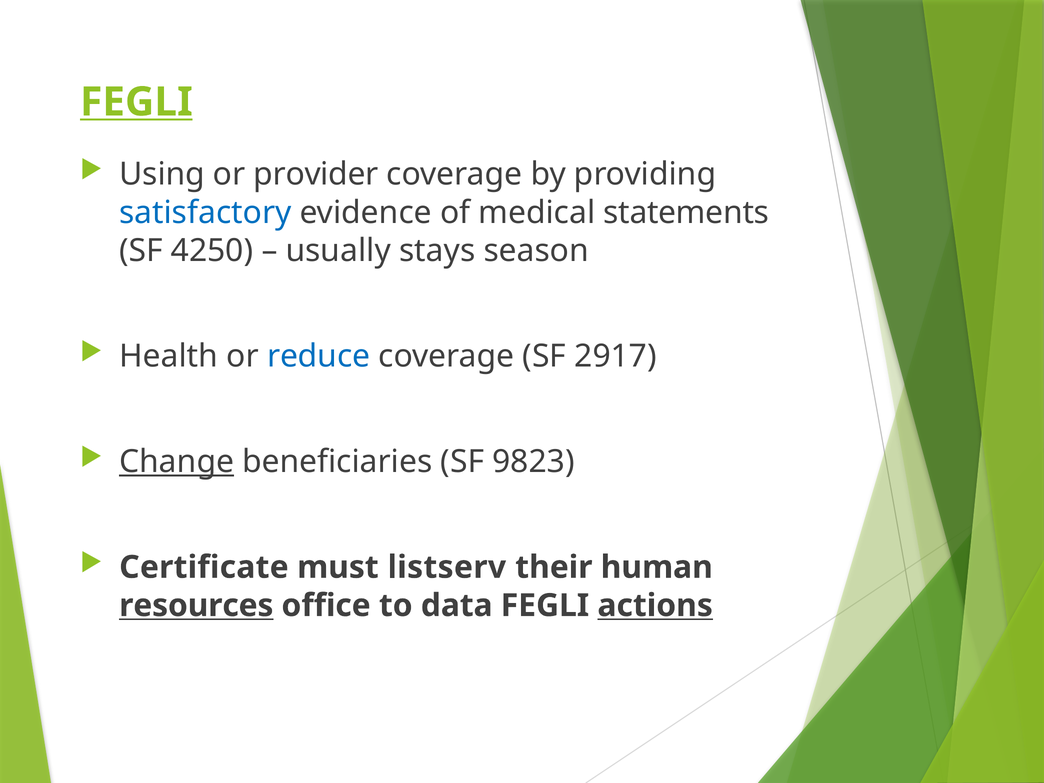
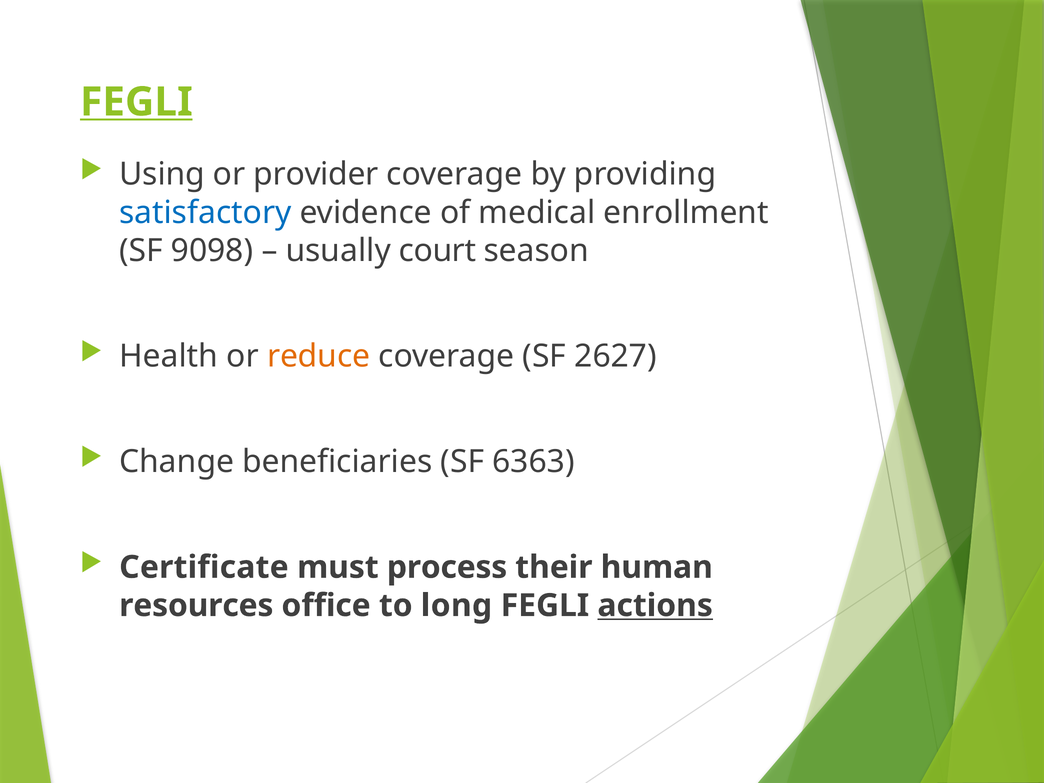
statements: statements -> enrollment
4250: 4250 -> 9098
stays: stays -> court
reduce colour: blue -> orange
2917: 2917 -> 2627
Change underline: present -> none
9823: 9823 -> 6363
listserv: listserv -> process
resources underline: present -> none
data: data -> long
